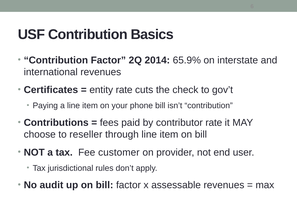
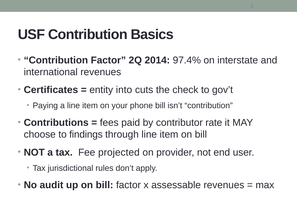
65.9%: 65.9% -> 97.4%
entity rate: rate -> into
reseller: reseller -> findings
customer: customer -> projected
